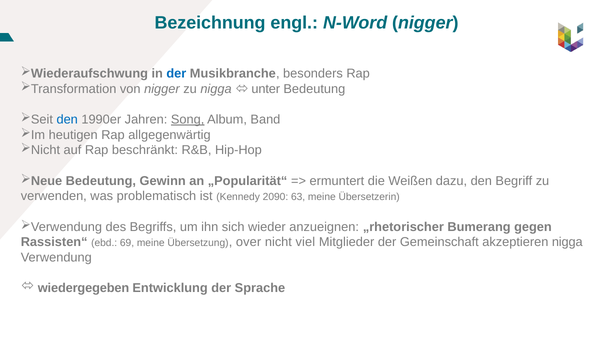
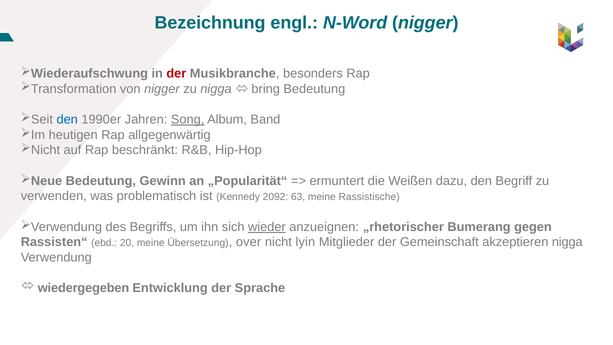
der at (176, 73) colour: blue -> red
unter: unter -> bring
2090: 2090 -> 2092
Übersetzerin: Übersetzerin -> Rassistische
wieder underline: none -> present
69: 69 -> 20
viel: viel -> lyin
